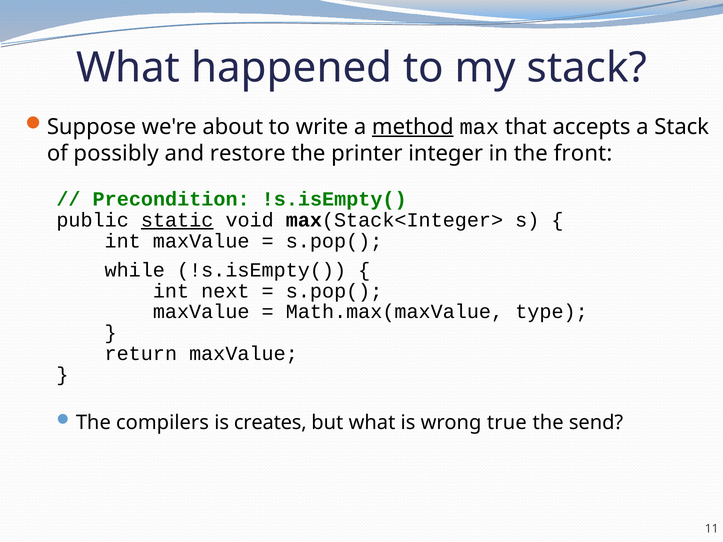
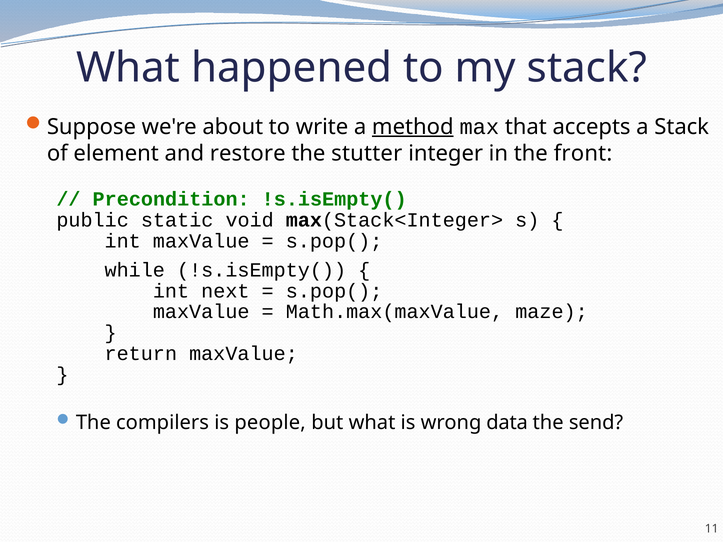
possibly: possibly -> element
printer: printer -> stutter
static underline: present -> none
type: type -> maze
creates: creates -> people
true: true -> data
